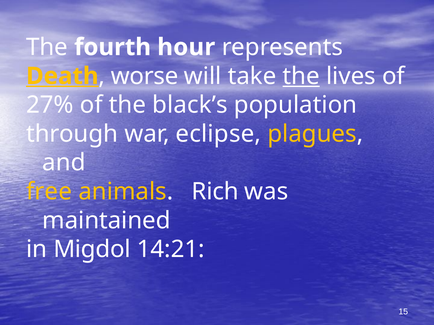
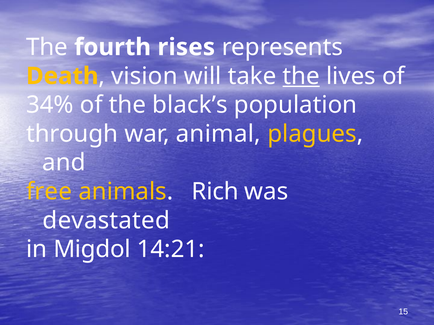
hour: hour -> rises
Death underline: present -> none
worse: worse -> vision
27%: 27% -> 34%
eclipse: eclipse -> animal
maintained: maintained -> devastated
